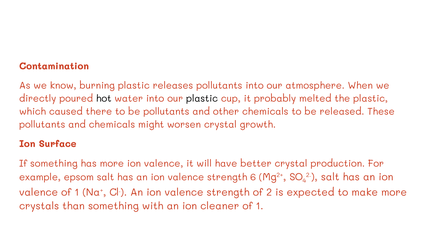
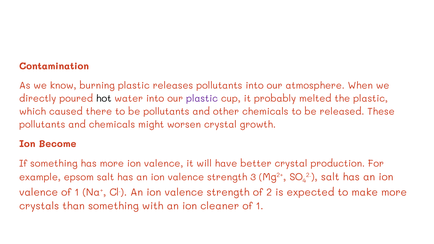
plastic at (202, 99) colour: black -> purple
Surface: Surface -> Become
6: 6 -> 3
